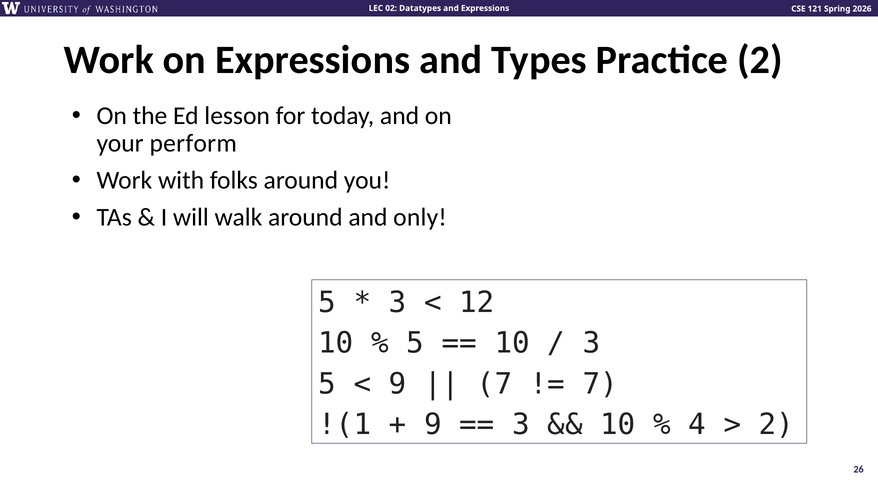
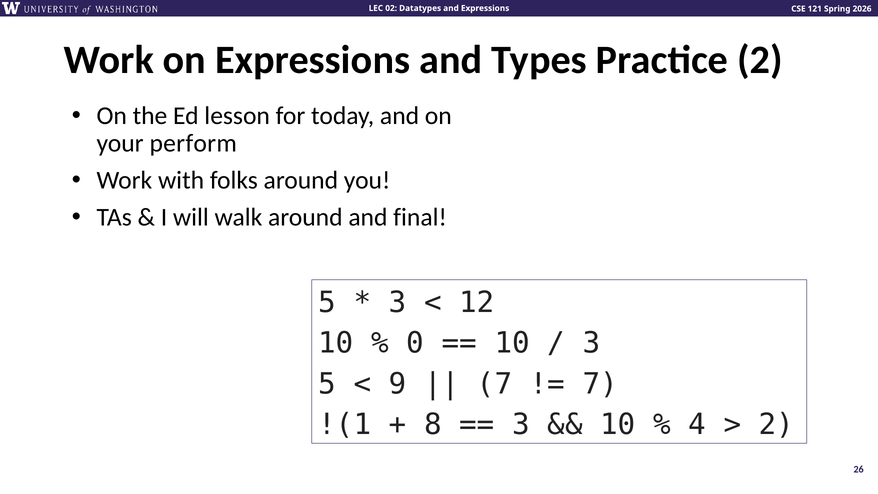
only: only -> final
5 at (415, 343): 5 -> 0
9 at (433, 424): 9 -> 8
